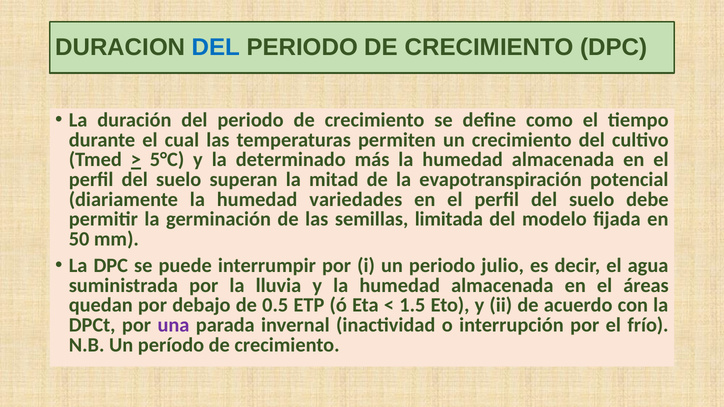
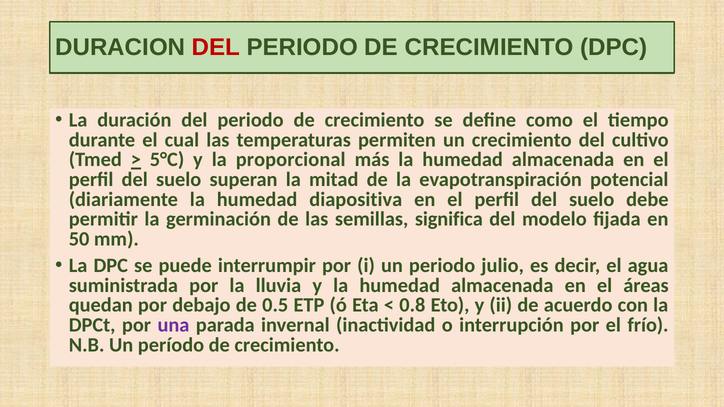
DEL at (216, 47) colour: blue -> red
determinado: determinado -> proporcional
variedades: variedades -> diapositiva
limitada: limitada -> significa
1.5: 1.5 -> 0.8
